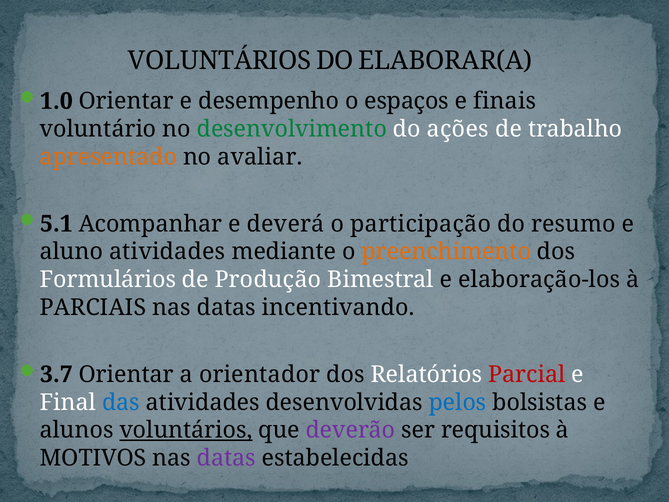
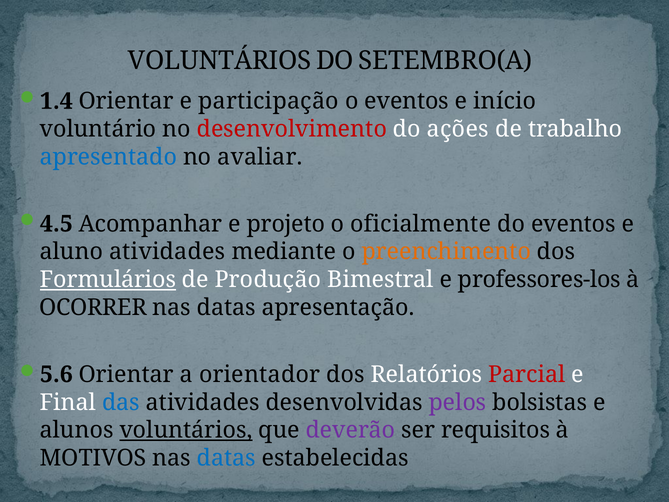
ELABORAR(A: ELABORAR(A -> SETEMBRO(A
1.0: 1.0 -> 1.4
desempenho: desempenho -> participação
o espaços: espaços -> eventos
finais: finais -> início
desenvolvimento colour: green -> red
apresentado colour: orange -> blue
5.1: 5.1 -> 4.5
deverá: deverá -> projeto
participação: participação -> oficialmente
do resumo: resumo -> eventos
Formulários underline: none -> present
elaboração-los: elaboração-los -> professores-los
PARCIAIS: PARCIAIS -> OCORRER
incentivando: incentivando -> apresentação
3.7: 3.7 -> 5.6
pelos colour: blue -> purple
datas at (226, 458) colour: purple -> blue
